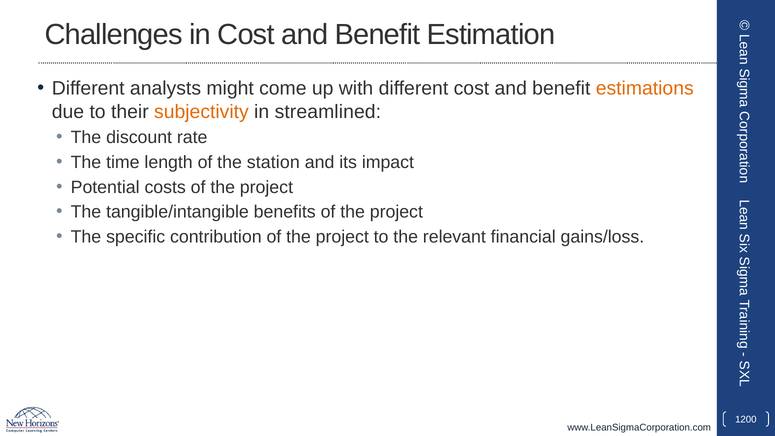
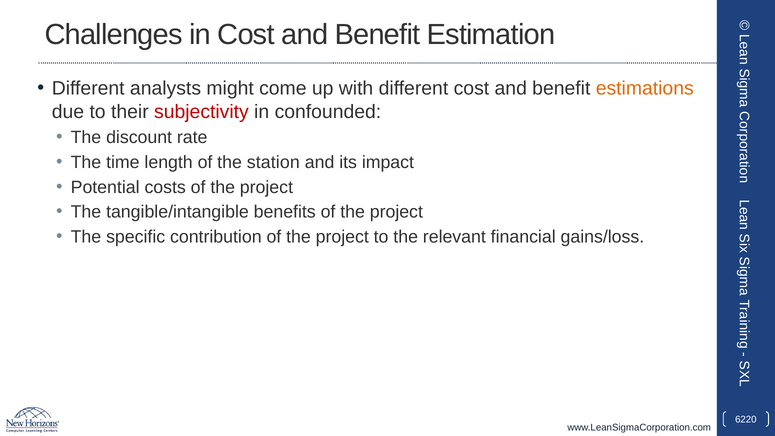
subjectivity colour: orange -> red
streamlined: streamlined -> confounded
1200: 1200 -> 6220
